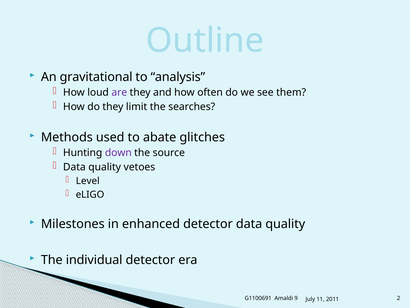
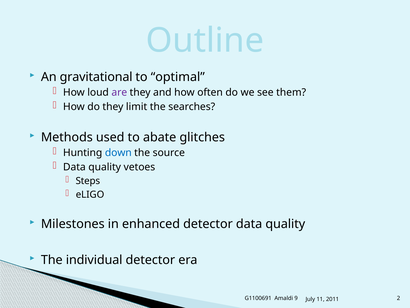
analysis: analysis -> optimal
down colour: purple -> blue
Level: Level -> Steps
